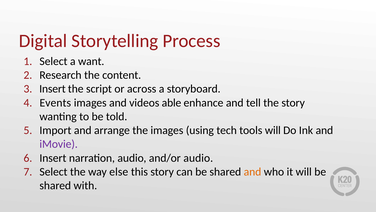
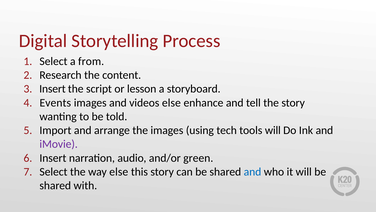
want: want -> from
across: across -> lesson
videos able: able -> else
and/or audio: audio -> green
and at (252, 171) colour: orange -> blue
